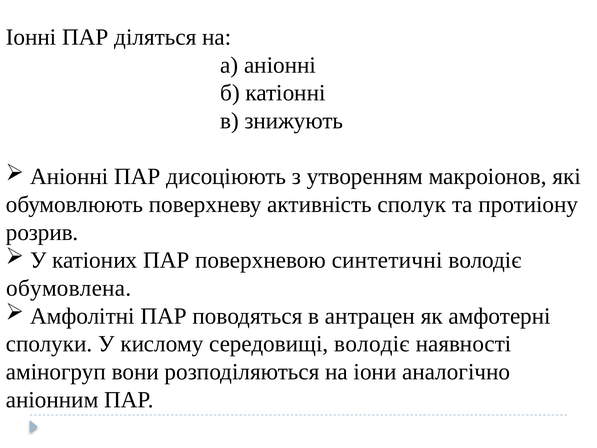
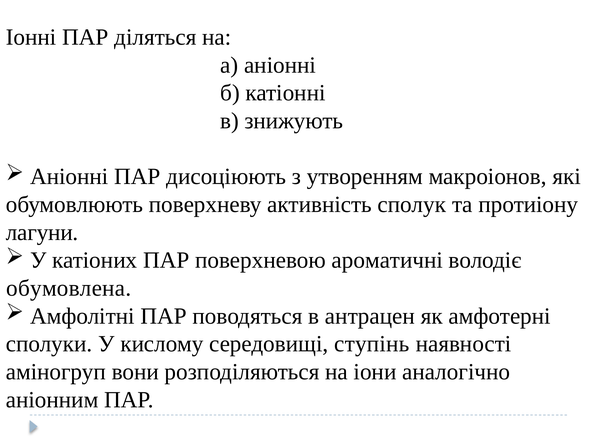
розрив: розрив -> лагуни
синтетичні: синтетичні -> ароматичні
середовищі володіє: володіє -> ступінь
